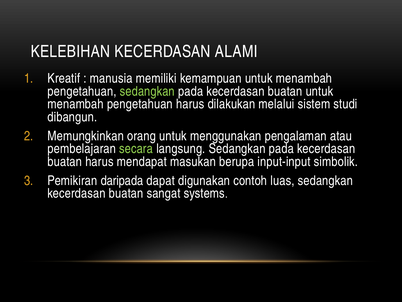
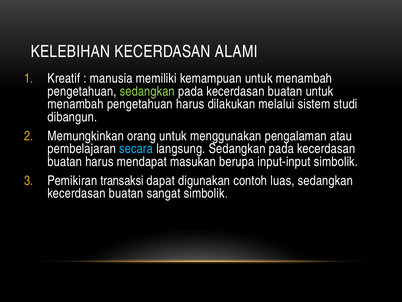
secara colour: light green -> light blue
daripada: daripada -> transaksi
sangat systems: systems -> simbolik
